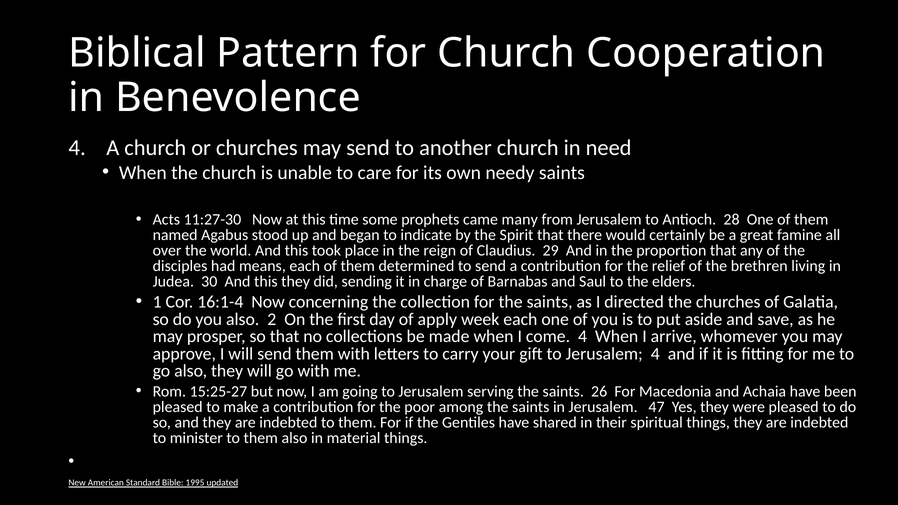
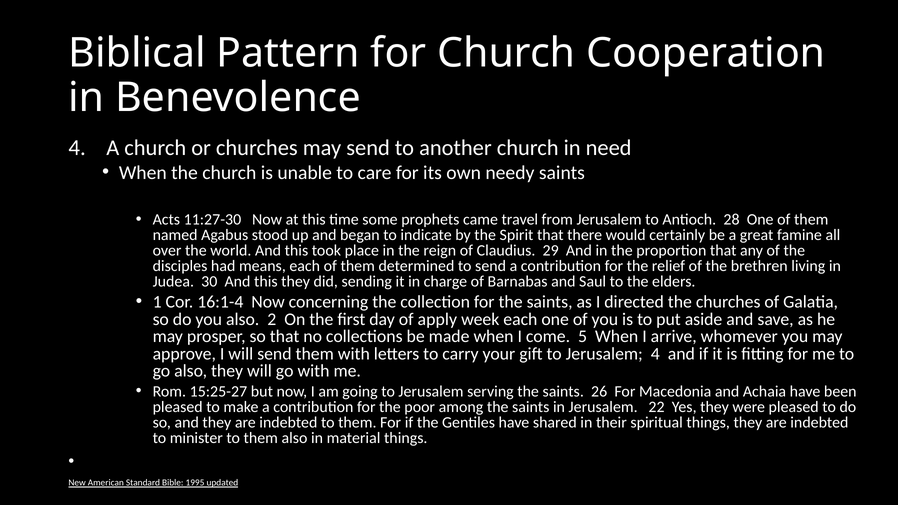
many: many -> travel
come 4: 4 -> 5
47: 47 -> 22
